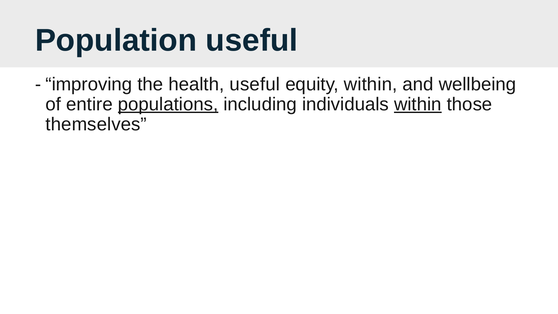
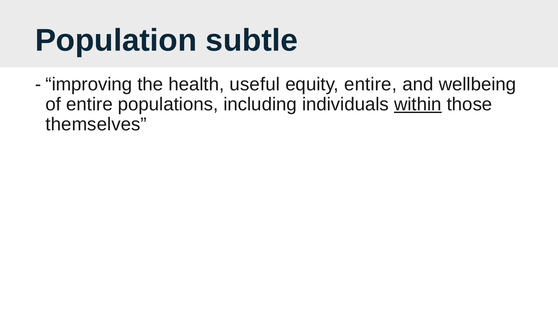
Population useful: useful -> subtle
equity within: within -> entire
populations underline: present -> none
